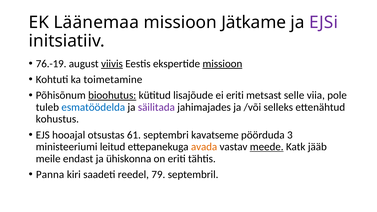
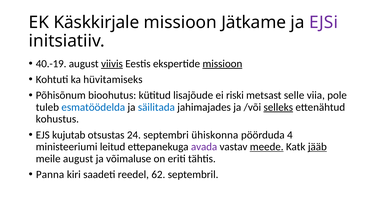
Läänemaa: Läänemaa -> Käskkirjale
76.-19: 76.-19 -> 40.-19
toimetamine: toimetamine -> hüvitamiseks
bioohutus underline: present -> none
ei eriti: eriti -> riski
säilitada colour: purple -> blue
selleks underline: none -> present
hooajal: hooajal -> kujutab
61: 61 -> 24
kavatseme: kavatseme -> ühiskonna
3: 3 -> 4
avada colour: orange -> purple
jääb underline: none -> present
meile endast: endast -> august
ühiskonna: ühiskonna -> võimaluse
79: 79 -> 62
